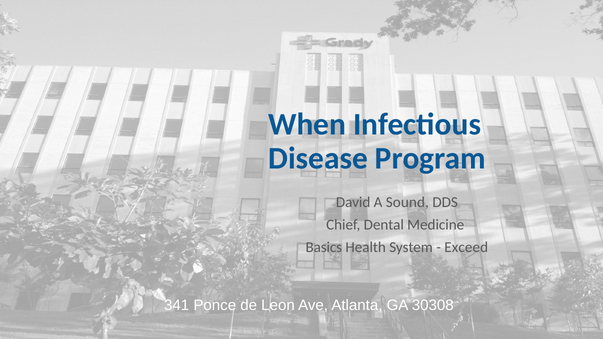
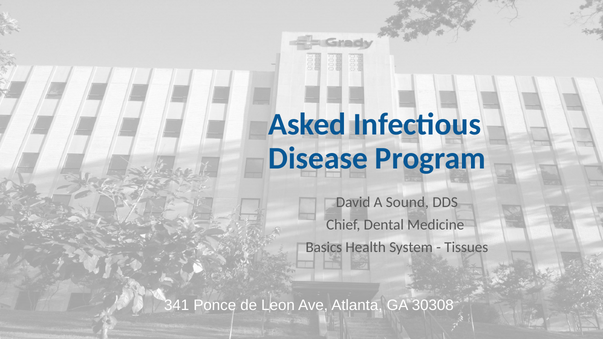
When: When -> Asked
Exceed: Exceed -> Tissues
